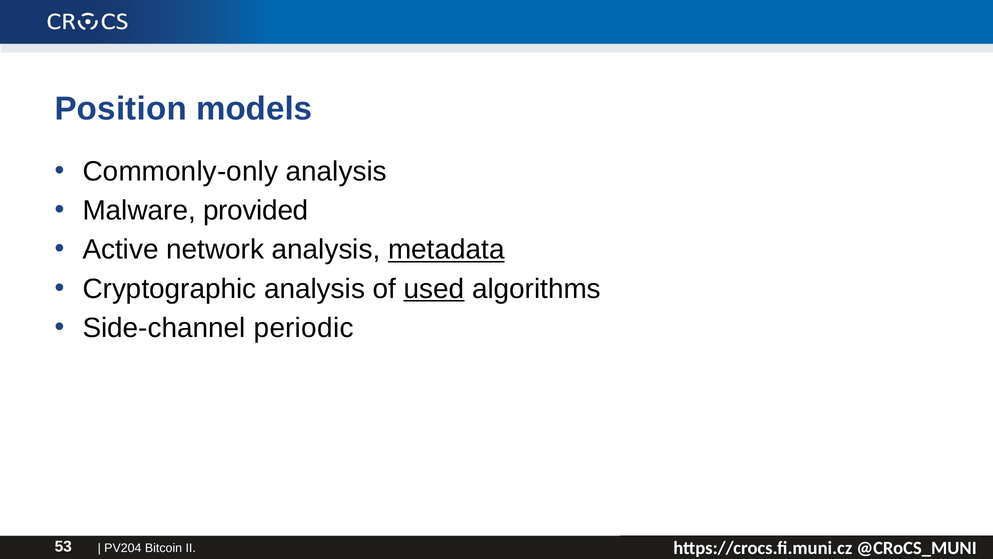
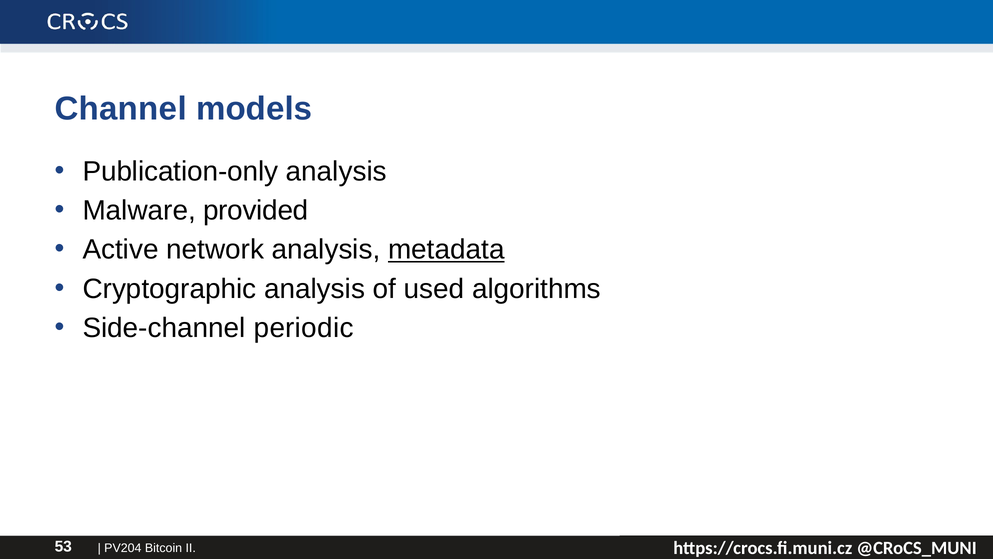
Position: Position -> Channel
Commonly-only: Commonly-only -> Publication-only
used underline: present -> none
